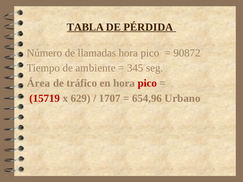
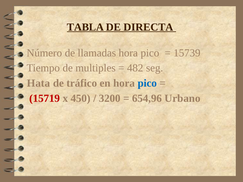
PÉRDIDA: PÉRDIDA -> DIRECTA
90872: 90872 -> 15739
ambiente: ambiente -> multiples
345: 345 -> 482
Área: Área -> Hata
pico at (147, 83) colour: red -> blue
629: 629 -> 450
1707: 1707 -> 3200
